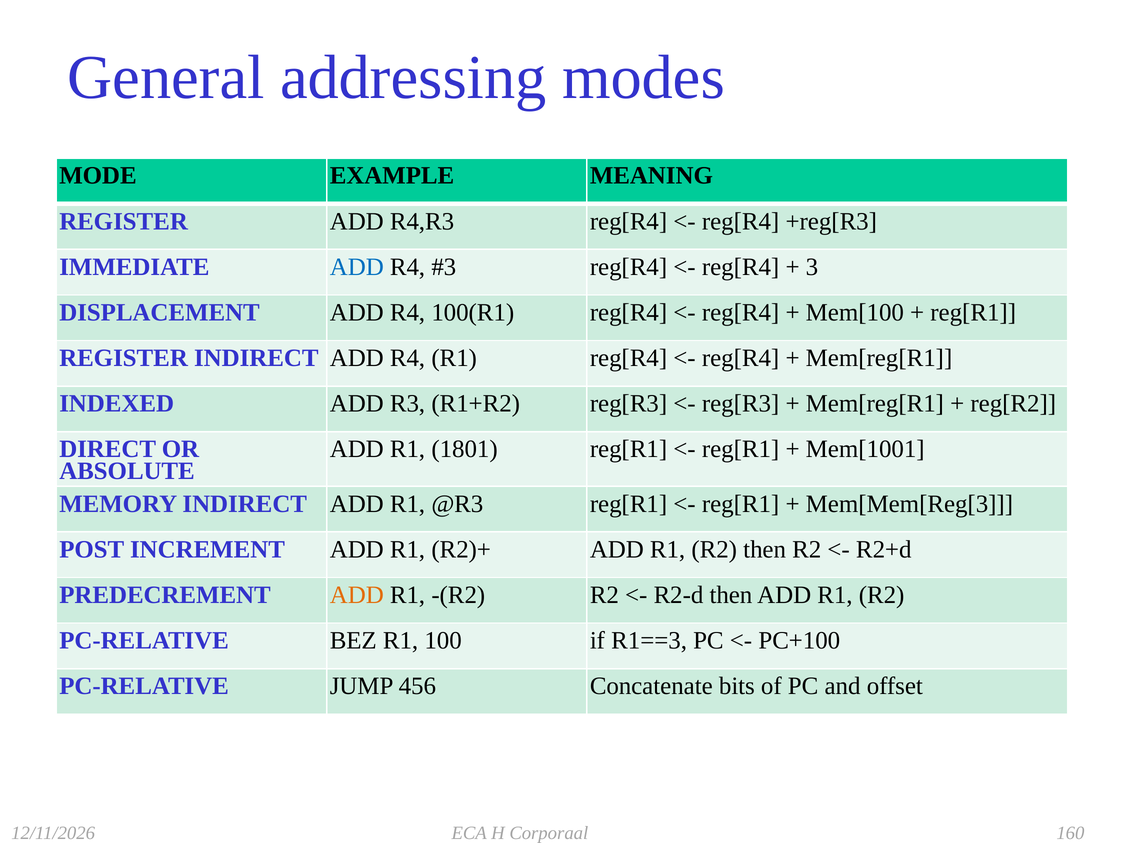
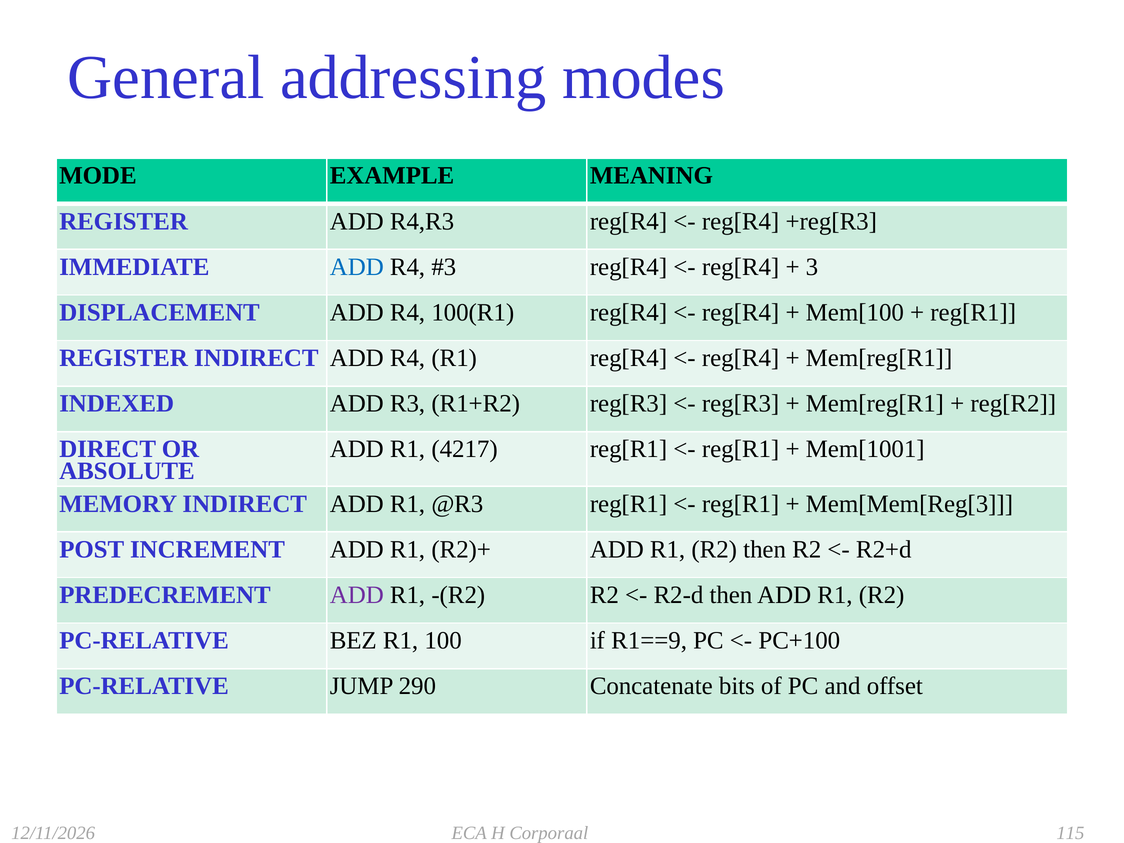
1801: 1801 -> 4217
ADD at (357, 595) colour: orange -> purple
R1==3: R1==3 -> R1==9
456: 456 -> 290
160: 160 -> 115
